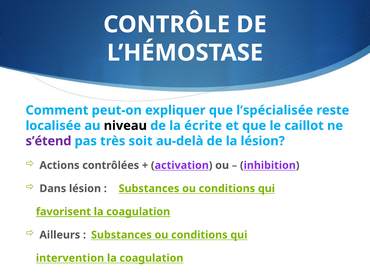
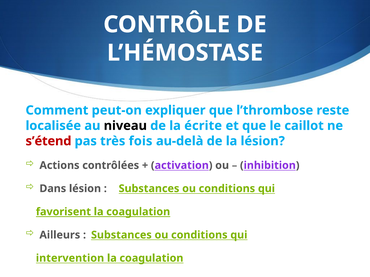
l’spécialisée: l’spécialisée -> l’thrombose
s’étend colour: purple -> red
soit: soit -> fois
